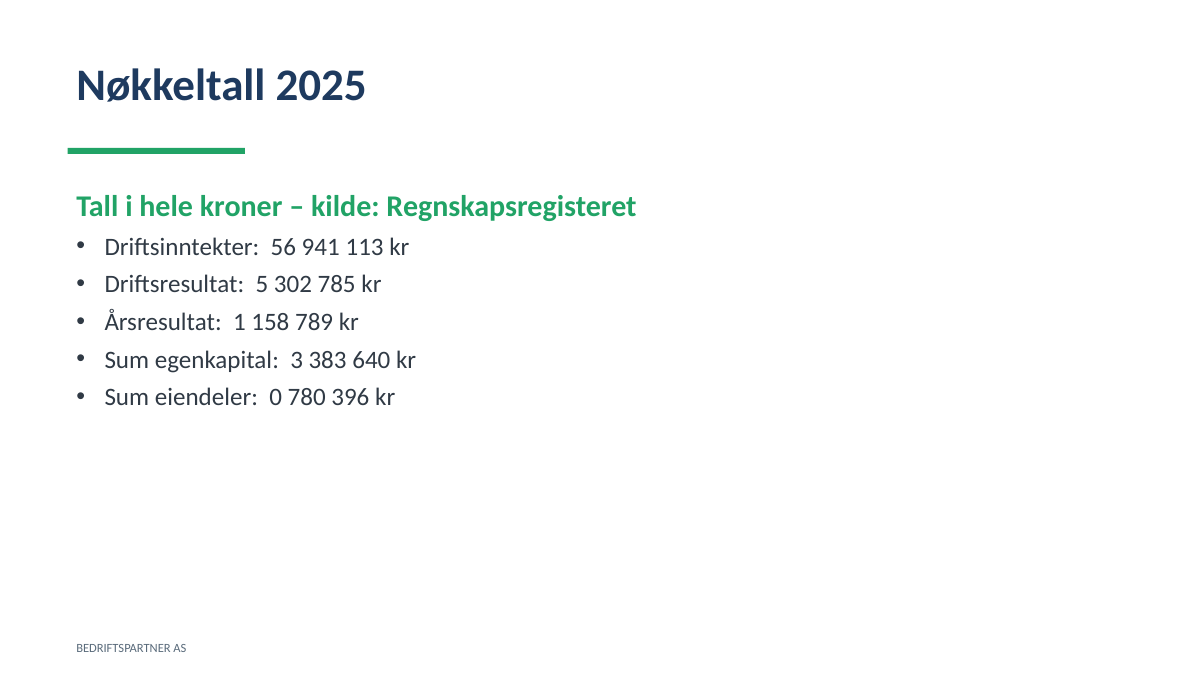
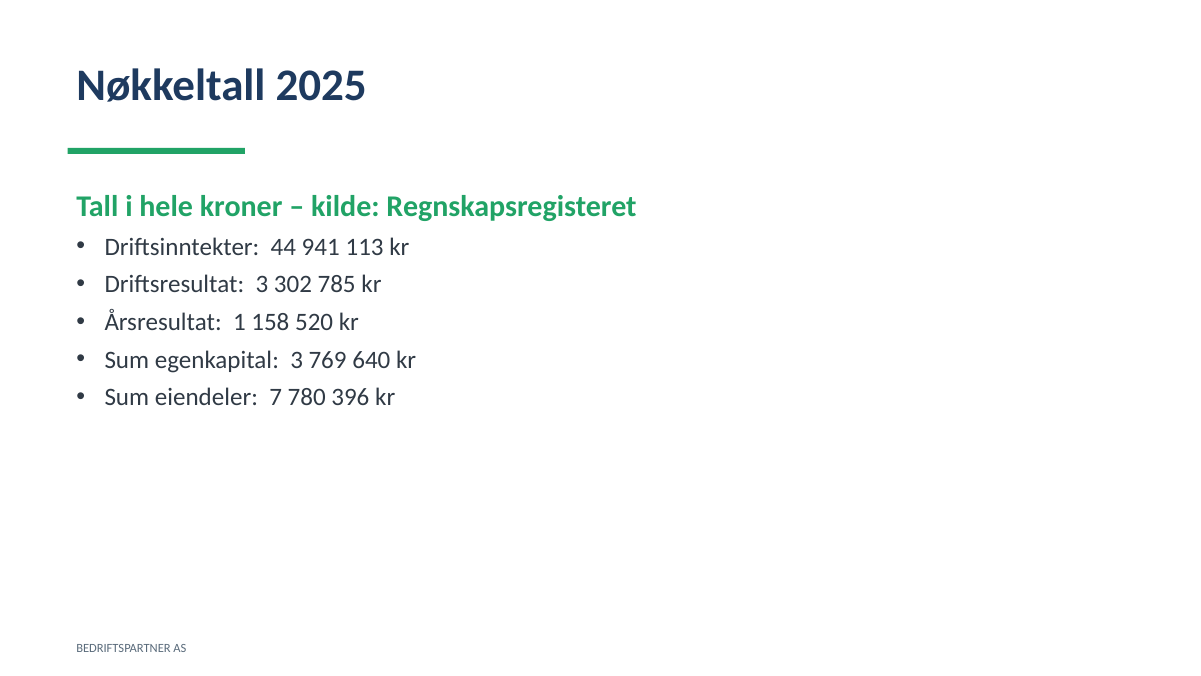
56: 56 -> 44
Driftsresultat 5: 5 -> 3
789: 789 -> 520
383: 383 -> 769
0: 0 -> 7
